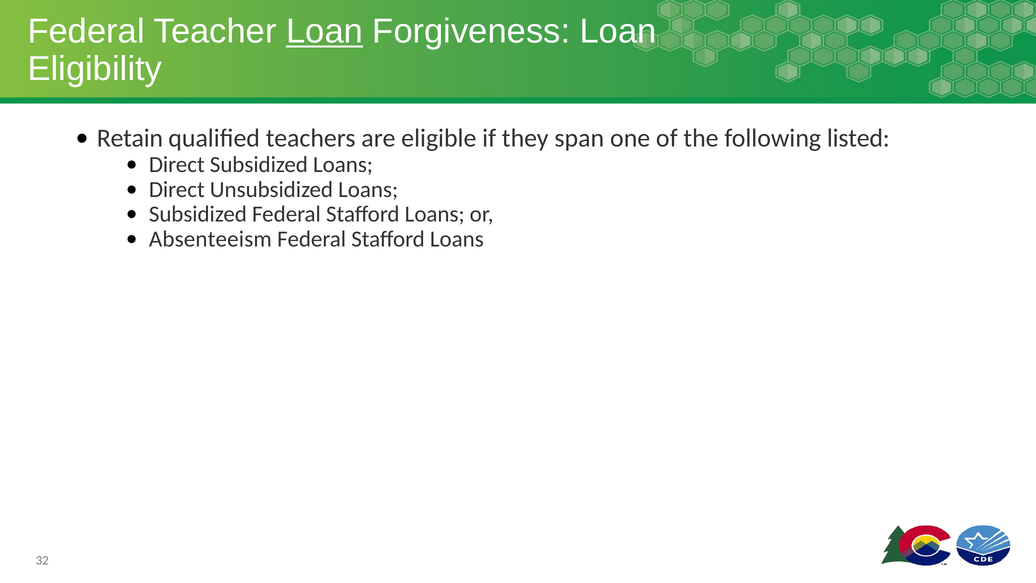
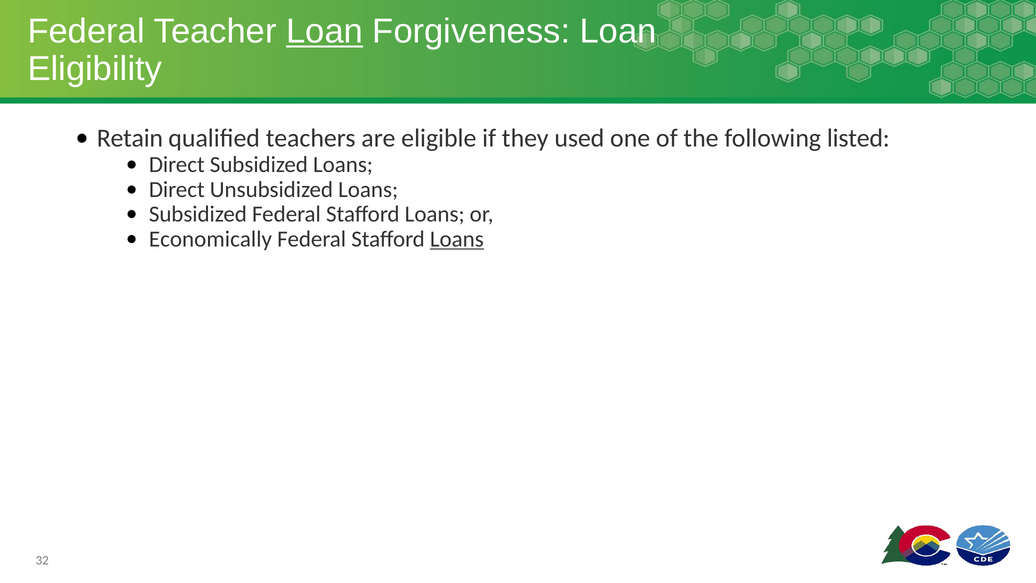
span: span -> used
Absenteeism: Absenteeism -> Economically
Loans at (457, 239) underline: none -> present
